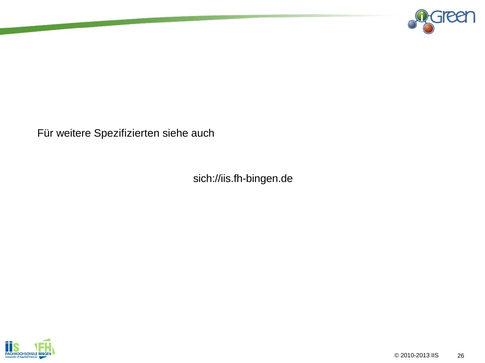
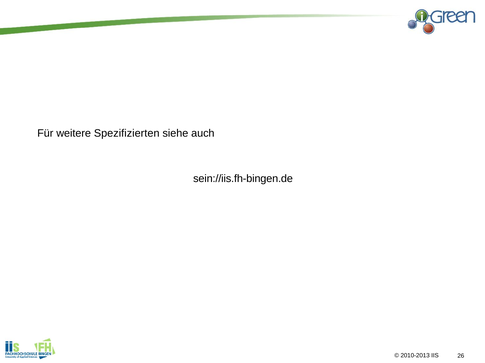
sich://iis.fh-bingen.de: sich://iis.fh-bingen.de -> sein://iis.fh-bingen.de
